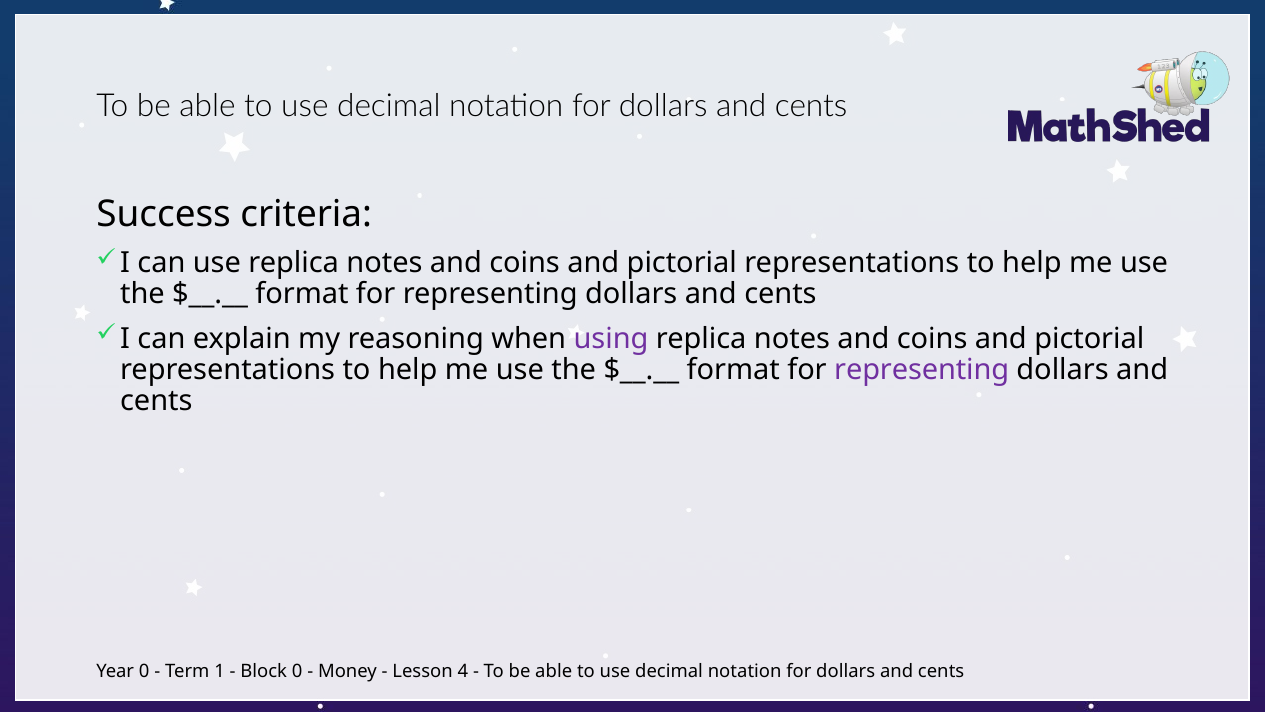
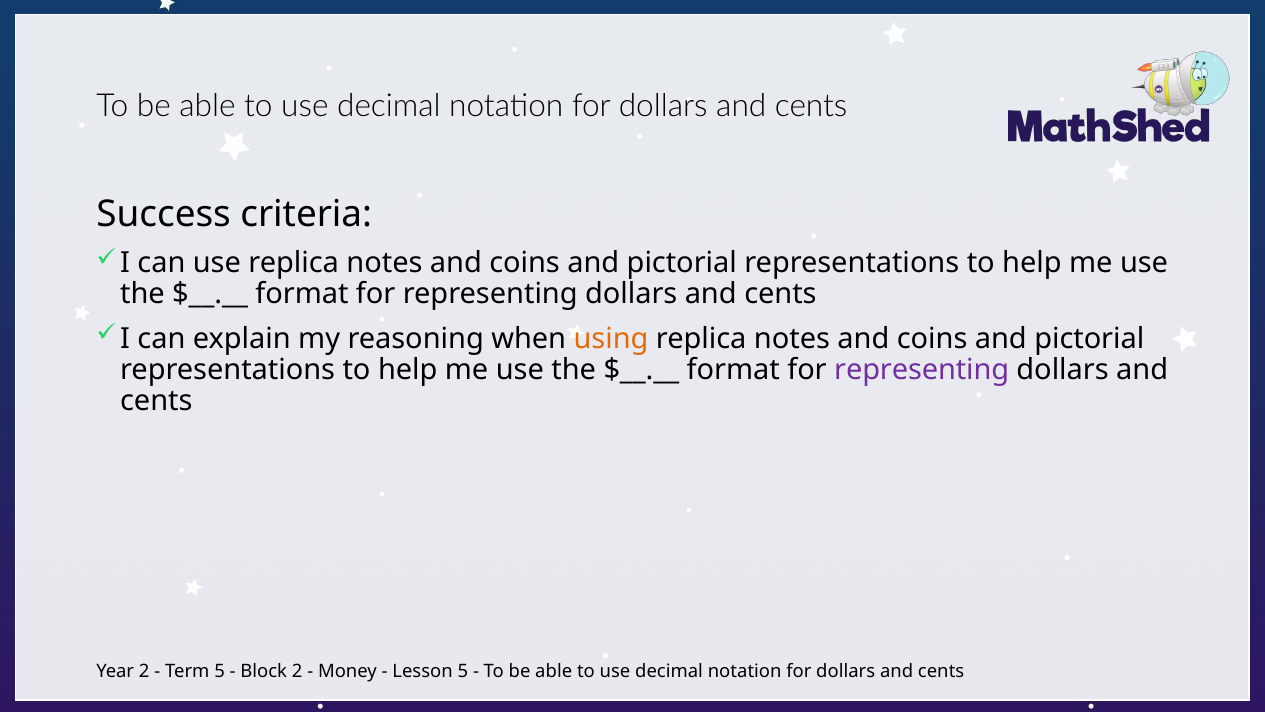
using colour: purple -> orange
Year 0: 0 -> 2
Term 1: 1 -> 5
Block 0: 0 -> 2
Lesson 4: 4 -> 5
